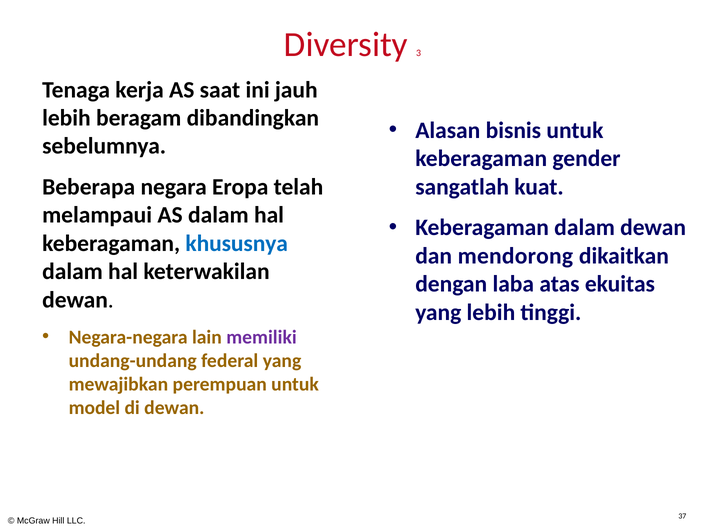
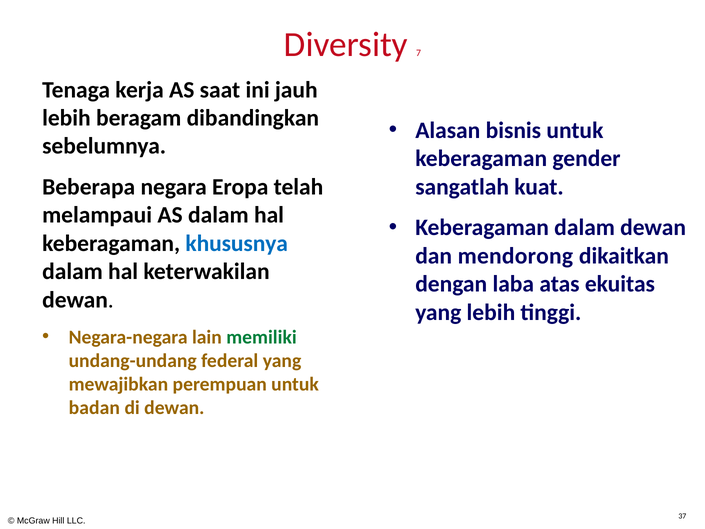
3: 3 -> 7
memiliki colour: purple -> green
model: model -> badan
